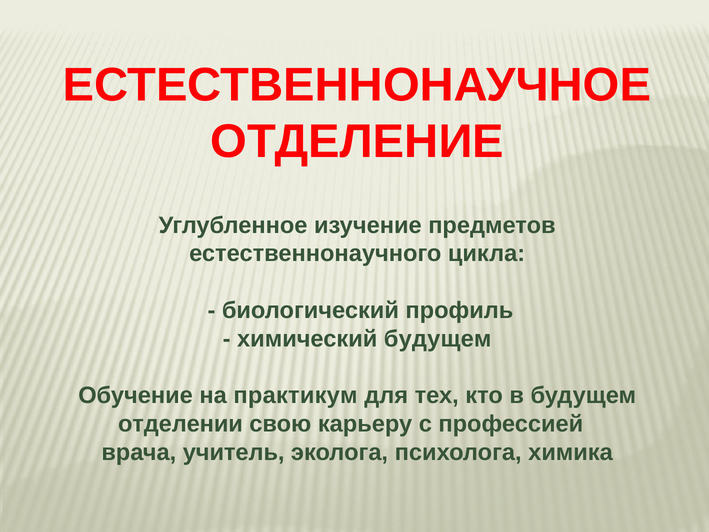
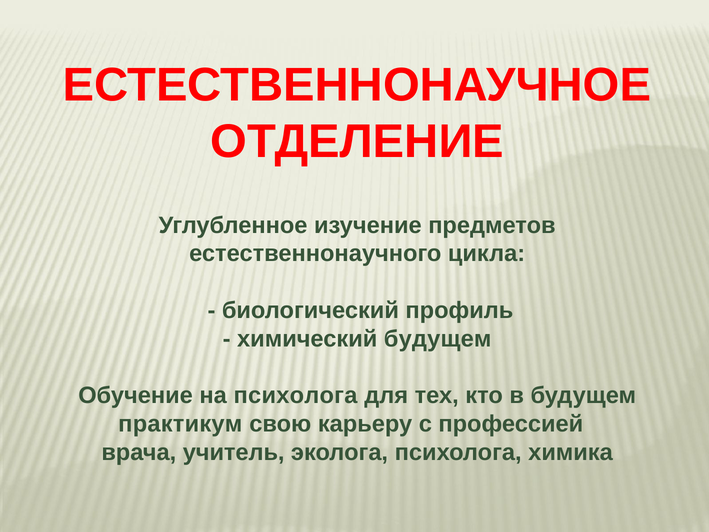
на практикум: практикум -> психолога
отделении: отделении -> практикум
